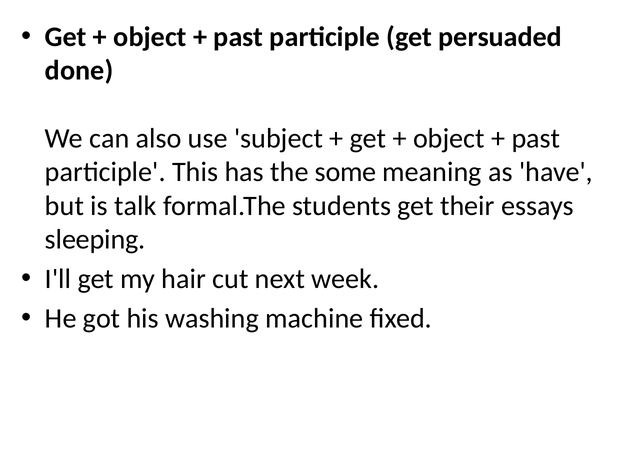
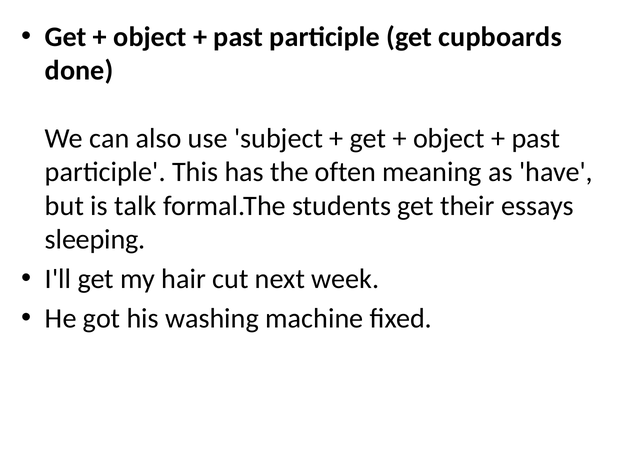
persuaded: persuaded -> cupboards
some: some -> often
